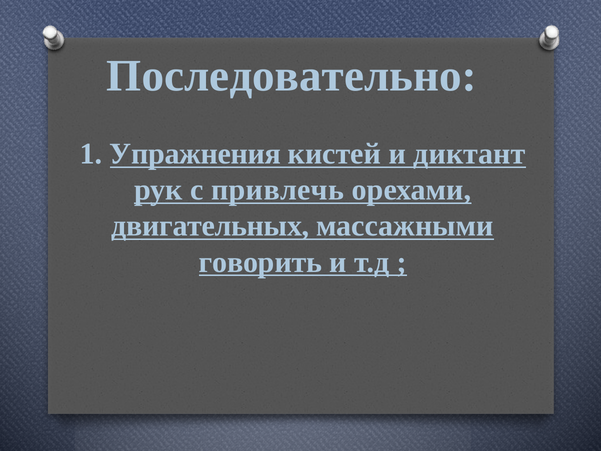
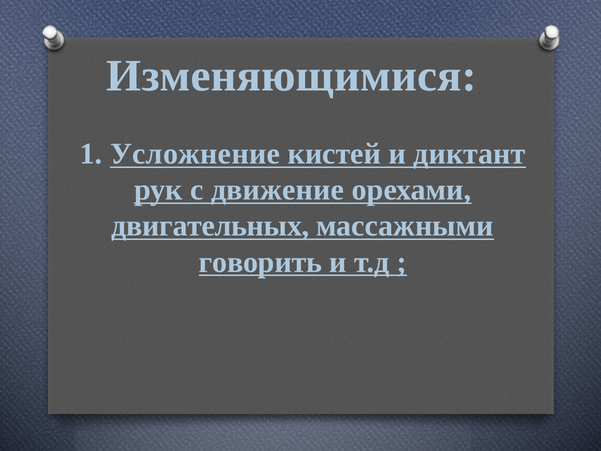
Последовательно: Последовательно -> Изменяющимися
Упражнения: Упражнения -> Усложнение
привлечь: привлечь -> движение
